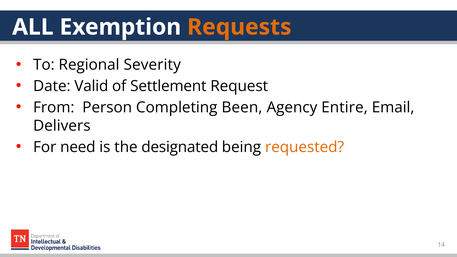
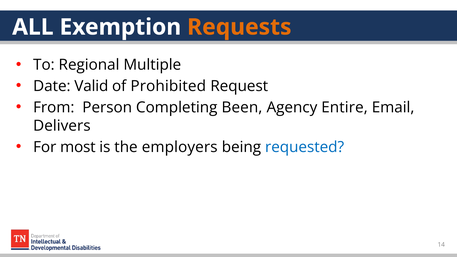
Severity: Severity -> Multiple
Settlement: Settlement -> Prohibited
need: need -> most
designated: designated -> employers
requested colour: orange -> blue
